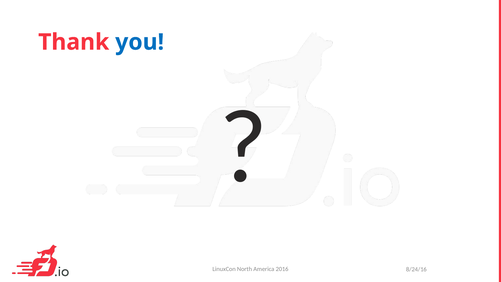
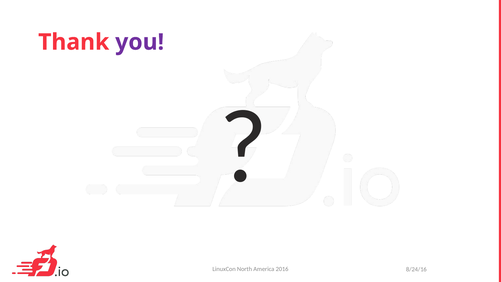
you colour: blue -> purple
